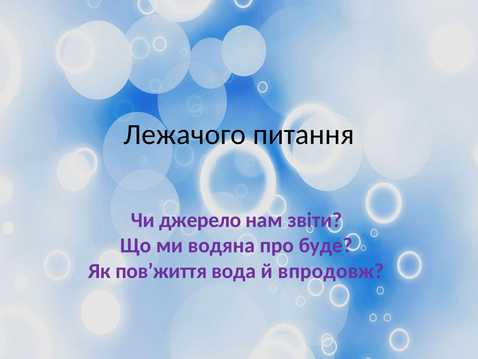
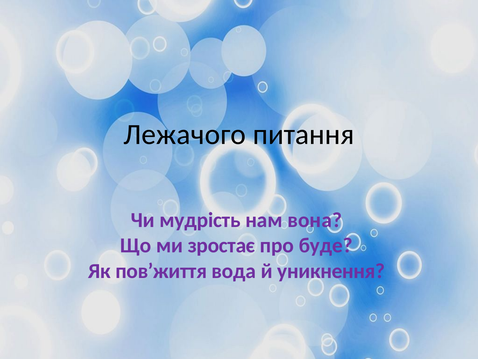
джерело: джерело -> мудрість
звіти: звіти -> вона
водяна: водяна -> зростає
впродовж: впродовж -> уникнення
